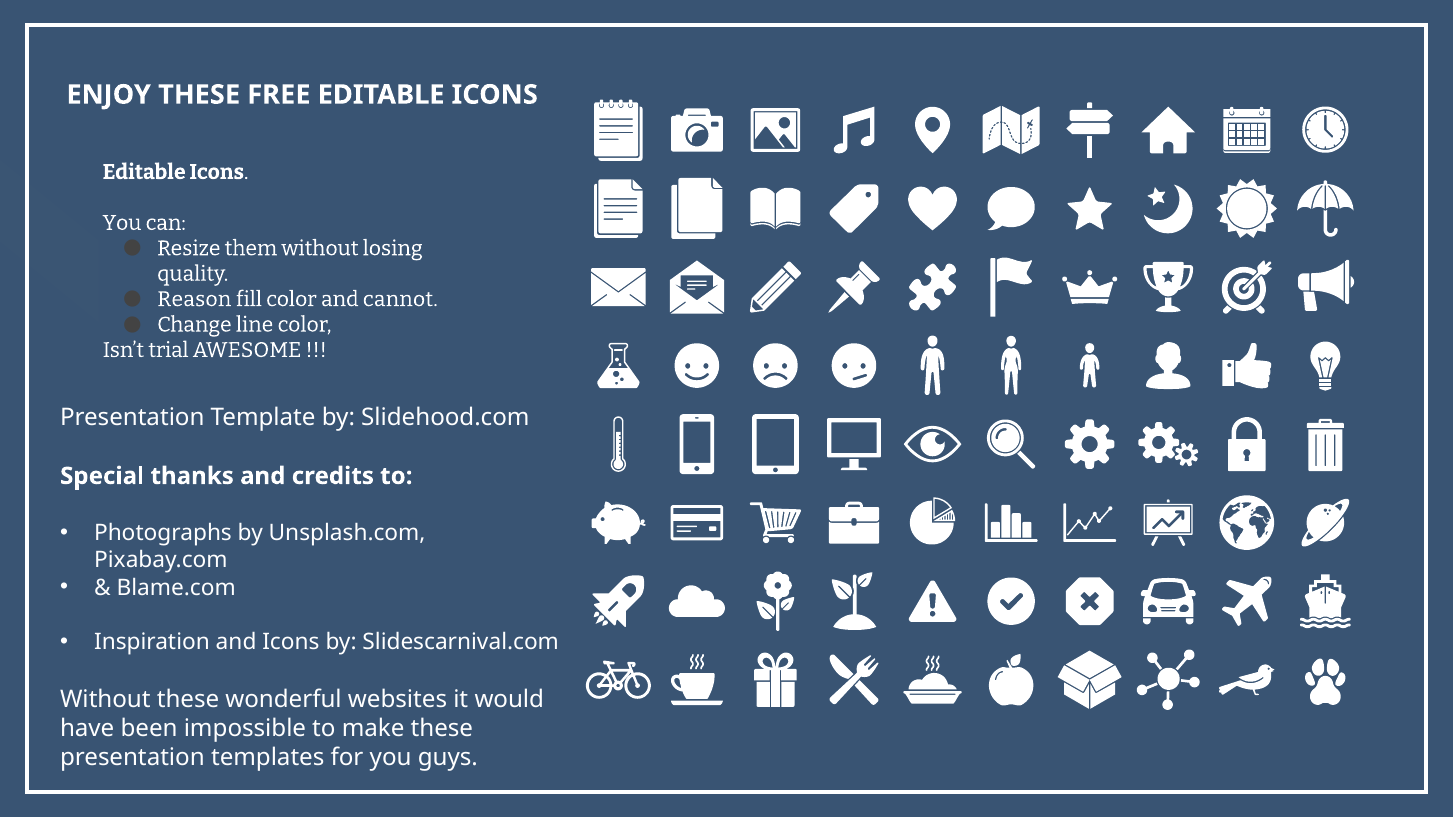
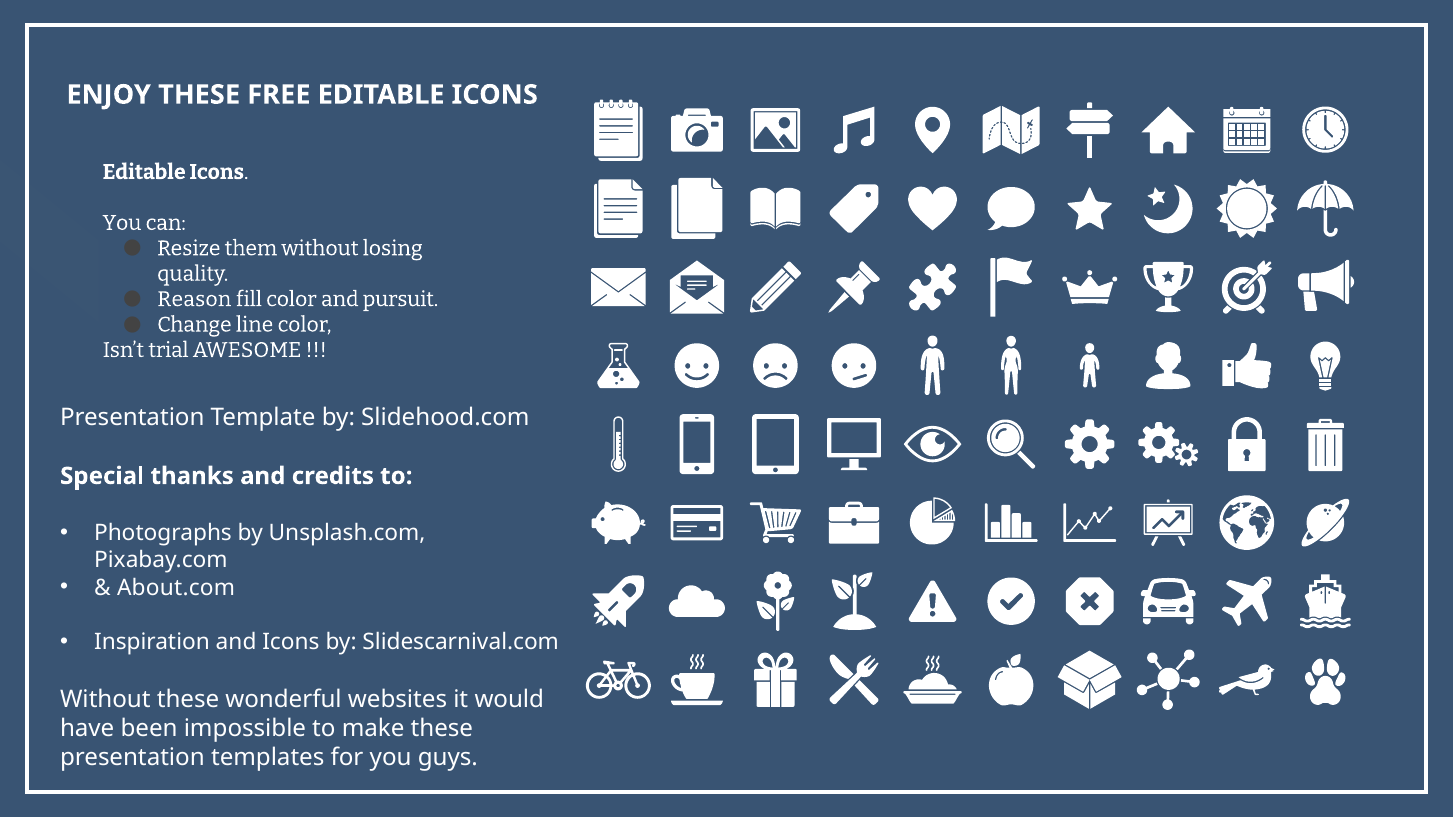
cannot: cannot -> pursuit
Blame.com: Blame.com -> About.com
